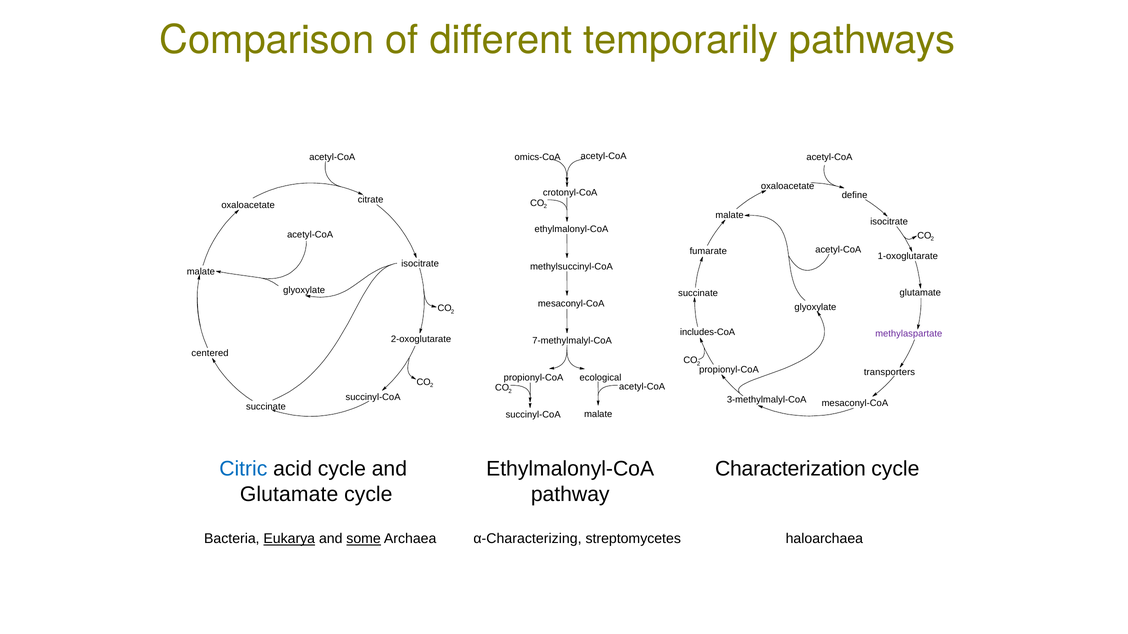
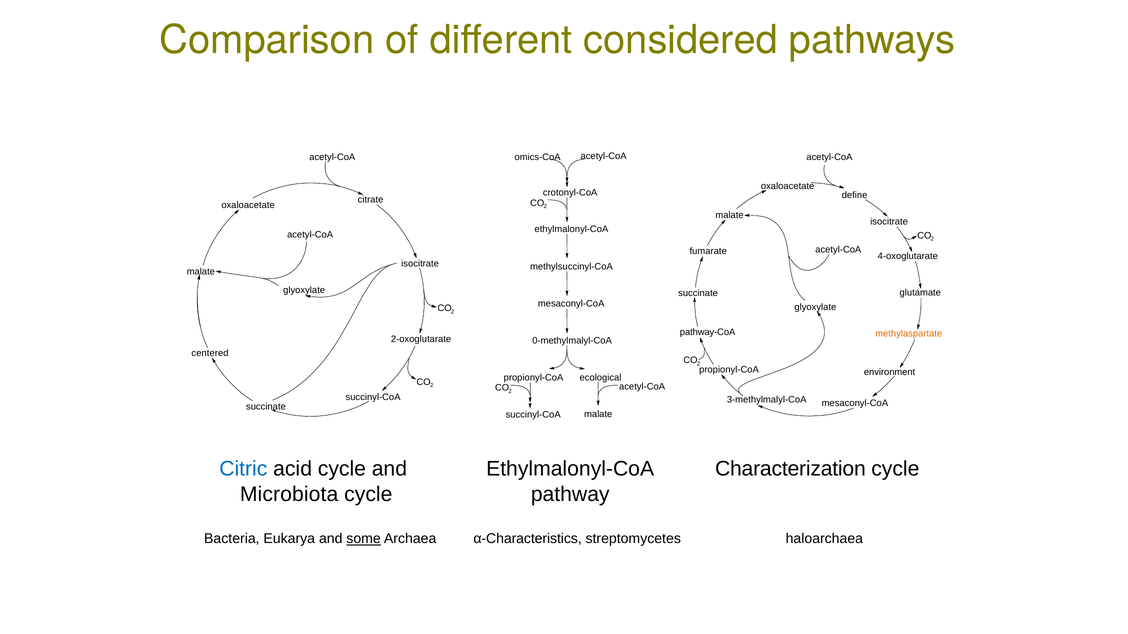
temporarily: temporarily -> considered
1-oxoglutarate: 1-oxoglutarate -> 4-oxoglutarate
includes-CoA: includes-CoA -> pathway-CoA
methylaspartate colour: purple -> orange
7-methylmalyl-CoA: 7-methylmalyl-CoA -> 0-methylmalyl-CoA
transporters: transporters -> environment
Glutamate at (289, 495): Glutamate -> Microbiota
Eukarya underline: present -> none
α-Characterizing: α-Characterizing -> α-Characteristics
